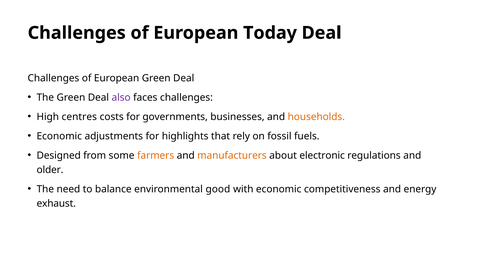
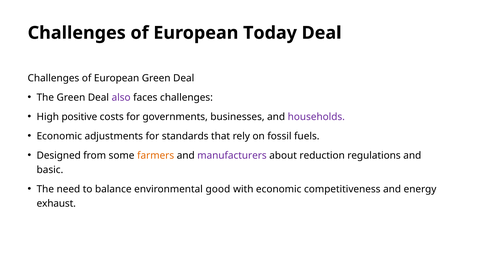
centres: centres -> positive
households colour: orange -> purple
highlights: highlights -> standards
manufacturers colour: orange -> purple
electronic: electronic -> reduction
older: older -> basic
